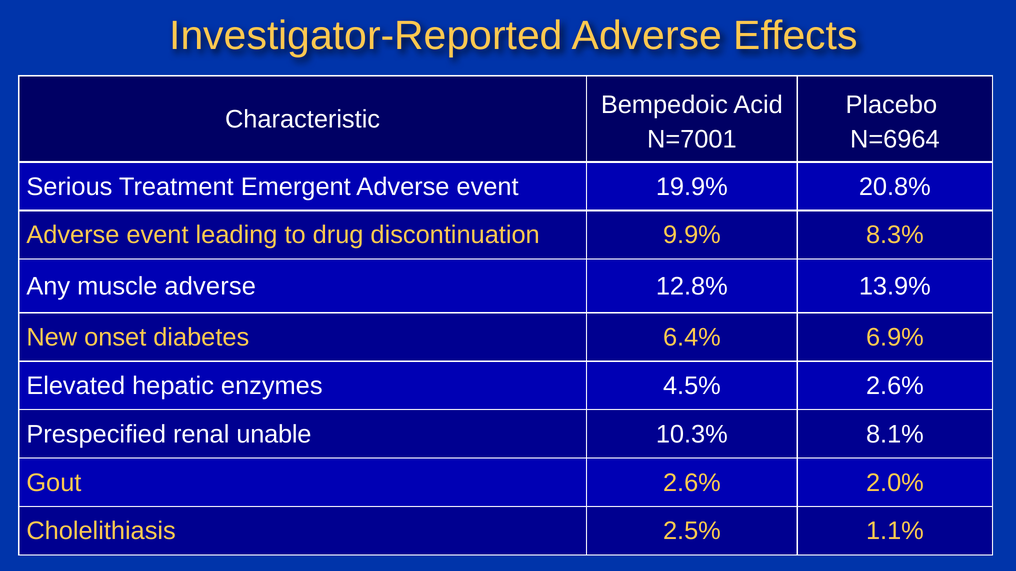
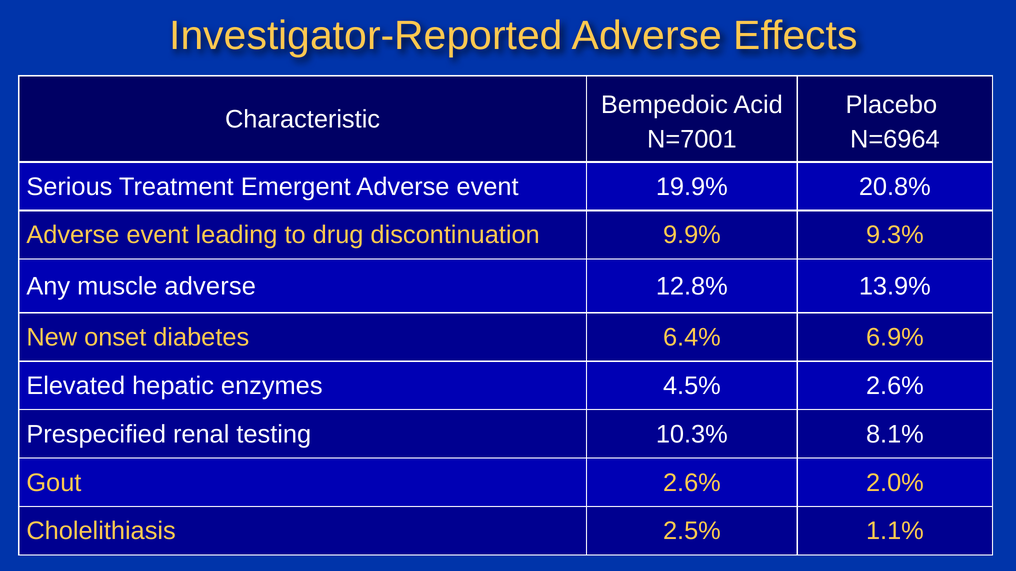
8.3%: 8.3% -> 9.3%
unable: unable -> testing
